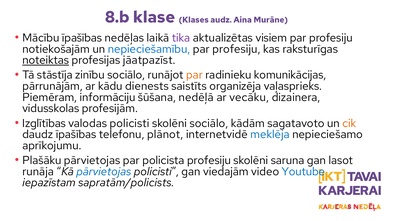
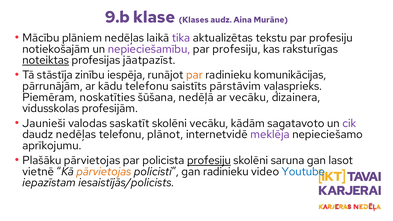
8.b: 8.b -> 9.b
Mācību īpašības: īpašības -> plāniem
visiem: visiem -> tekstu
nepieciešamību colour: blue -> purple
zinību sociālo: sociālo -> iespēja
kādu dienests: dienests -> telefonu
organizēja: organizēja -> pārstāvim
informāciju: informāciju -> noskatīties
Izglītības: Izglītības -> Jaunieši
valodas policisti: policisti -> saskatīt
skolēni sociālo: sociālo -> vecāku
cik colour: orange -> purple
daudz īpašības: īpašības -> nedēļas
meklēja colour: blue -> purple
profesiju at (209, 160) underline: none -> present
runāja: runāja -> vietnē
pārvietojas at (104, 172) colour: blue -> orange
gan viedajām: viedajām -> radinieku
sapratām/policists: sapratām/policists -> iesaistījās/policists
